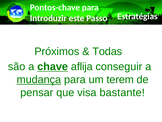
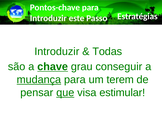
Próximos at (57, 51): Próximos -> Introduzir
aflija: aflija -> grau
que underline: none -> present
bastante: bastante -> estimular
